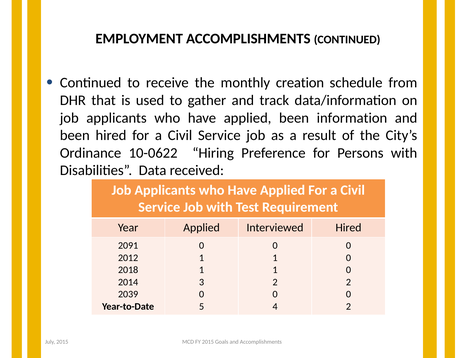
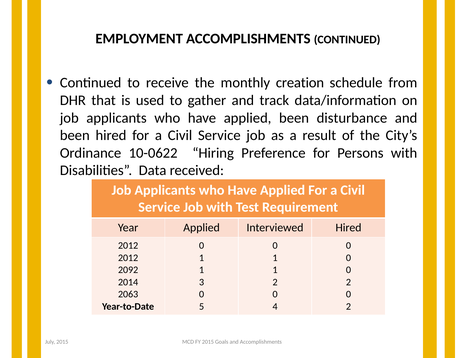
information: information -> disturbance
2091 at (128, 246): 2091 -> 2012
2018: 2018 -> 2092
2039: 2039 -> 2063
